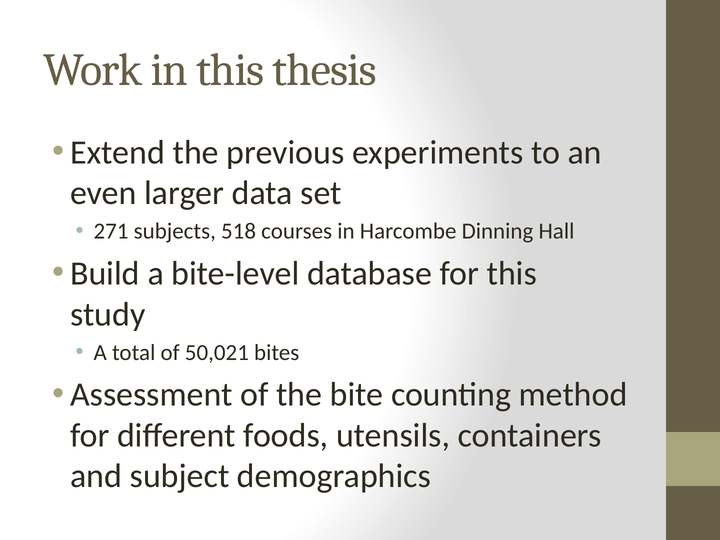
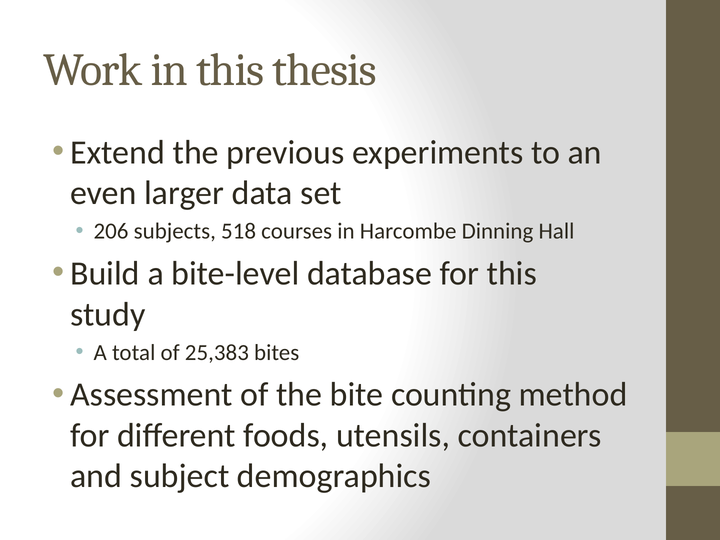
271: 271 -> 206
50,021: 50,021 -> 25,383
